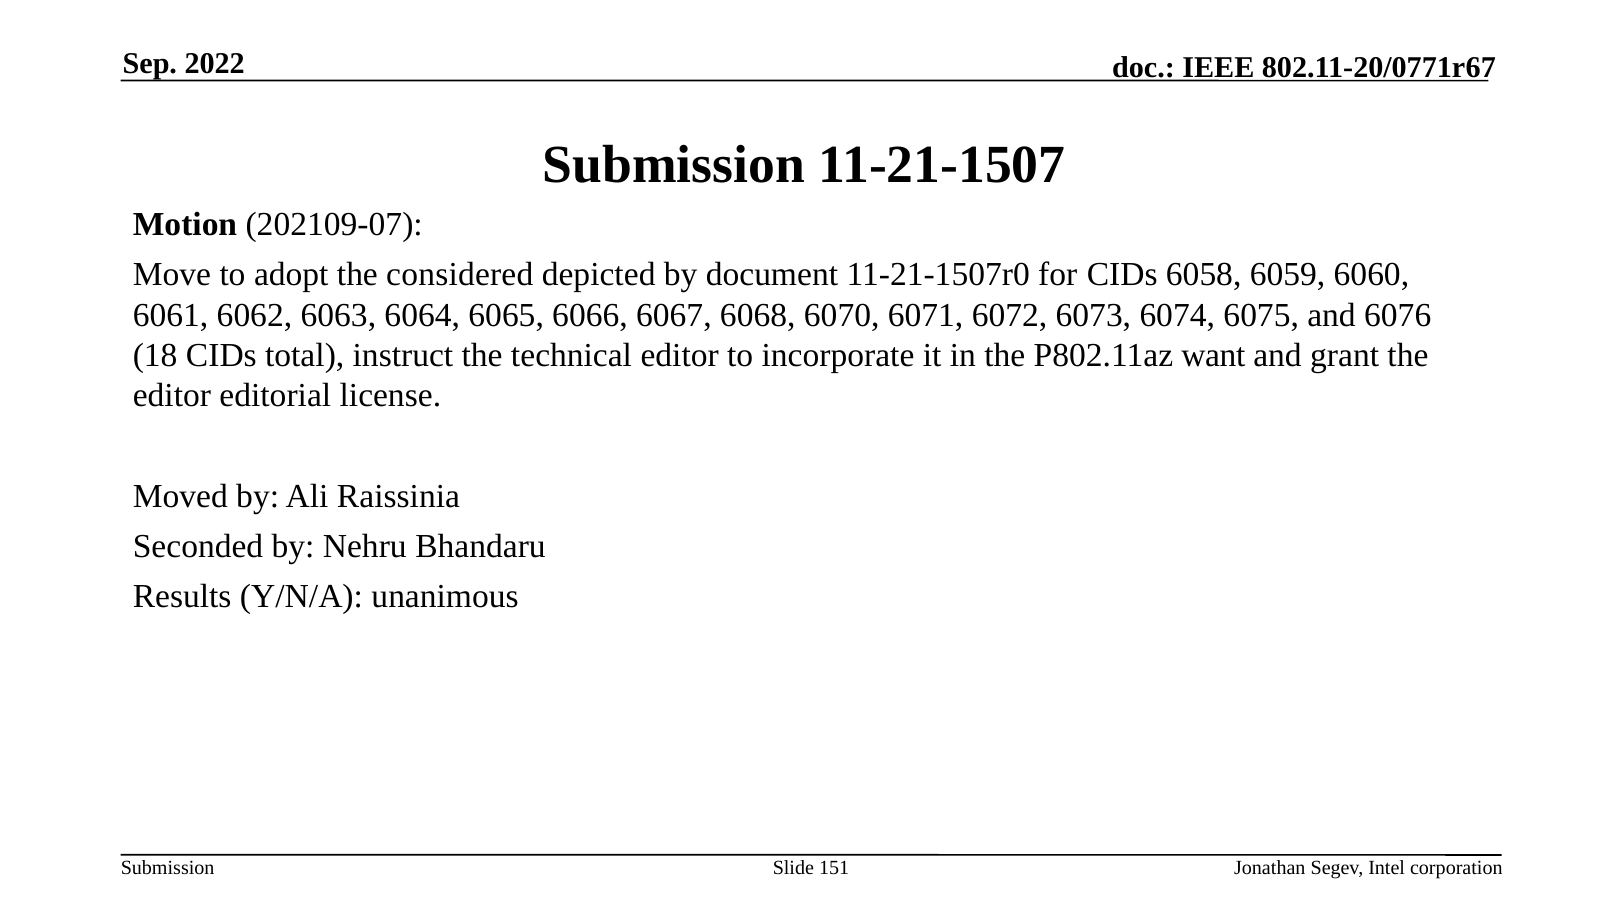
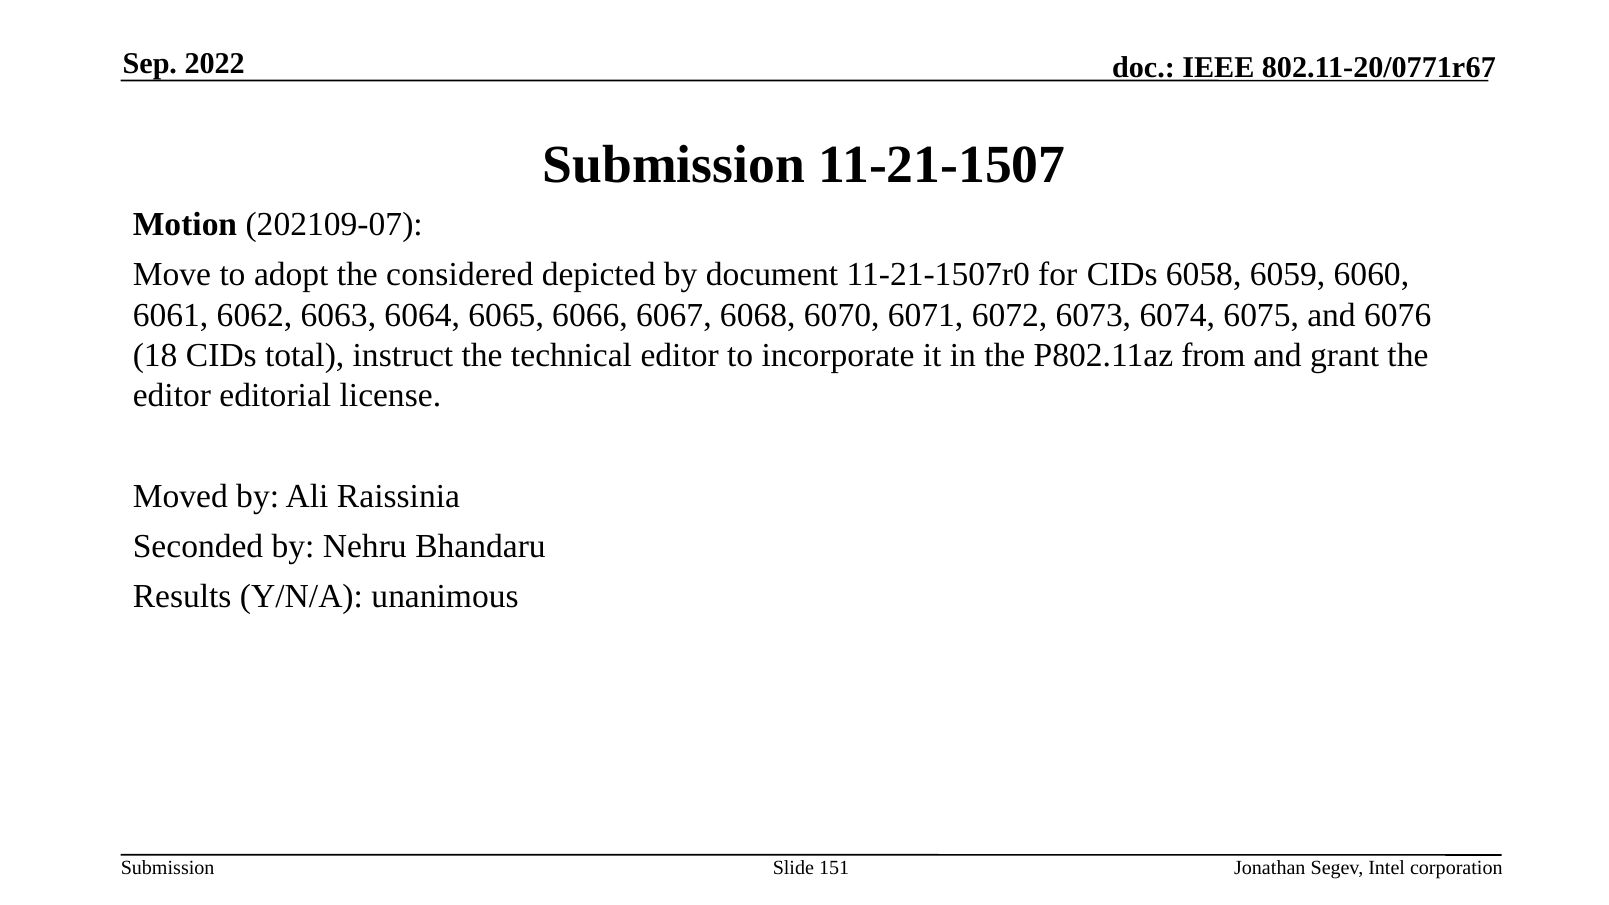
want: want -> from
